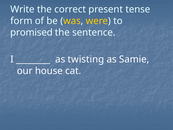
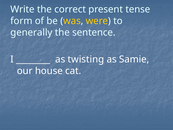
promised: promised -> generally
